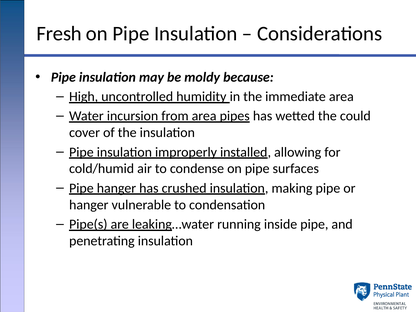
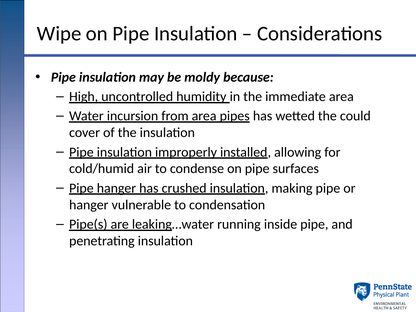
Fresh: Fresh -> Wipe
